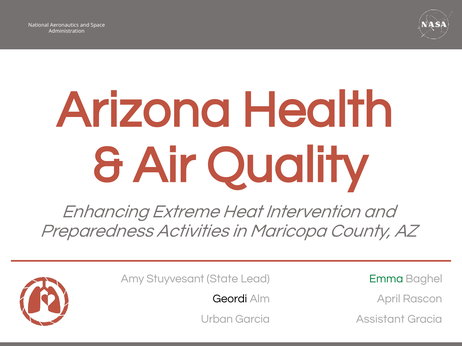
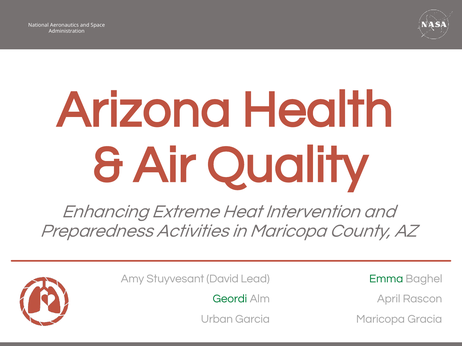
State: State -> David
Geordi colour: black -> green
Assistant at (380, 319): Assistant -> Maricopa
